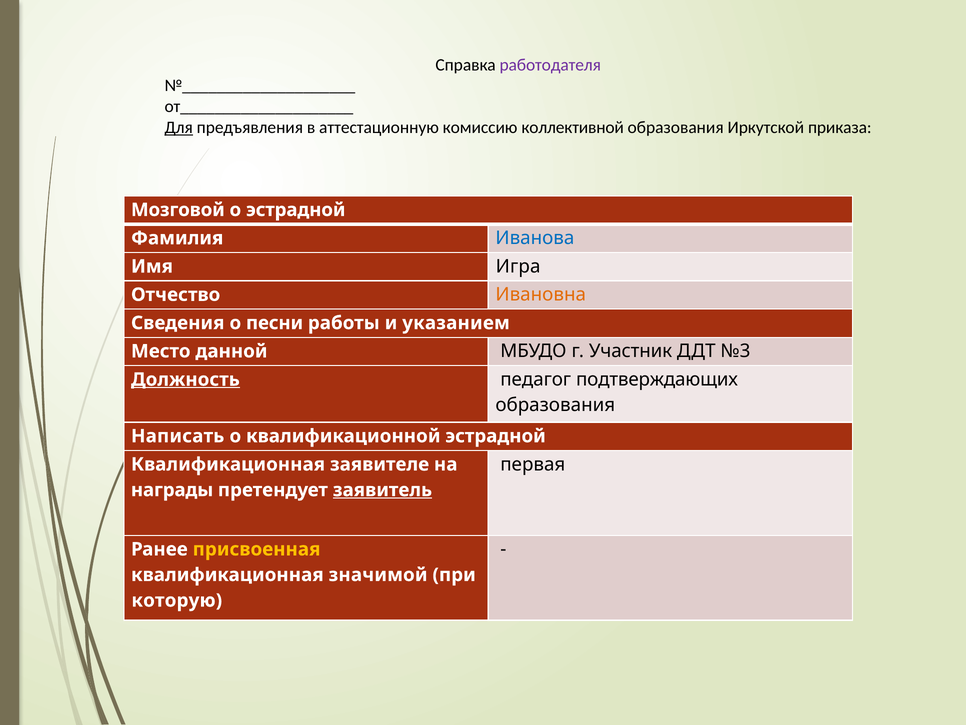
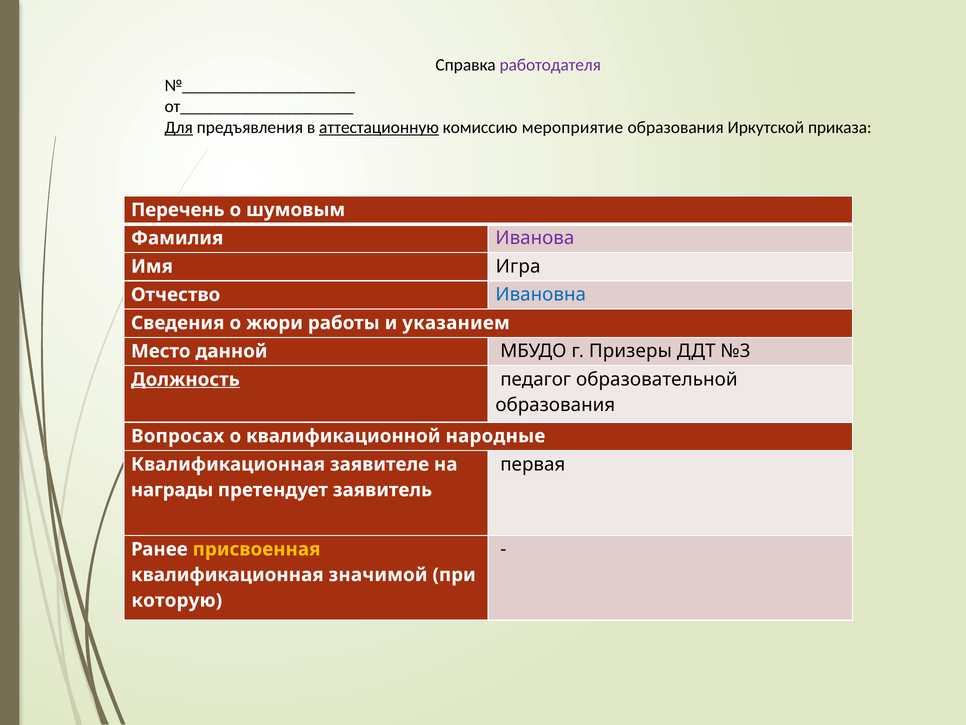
аттестационную underline: none -> present
коллективной: коллективной -> мероприятие
Мозговой: Мозговой -> Перечень
о эстрадной: эстрадной -> шумовым
Иванова colour: blue -> purple
Ивановна colour: orange -> blue
песни: песни -> жюри
Участник: Участник -> Призеры
подтверждающих: подтверждающих -> образовательной
Написать: Написать -> Вопросах
квалификационной эстрадной: эстрадной -> народные
заявитель underline: present -> none
